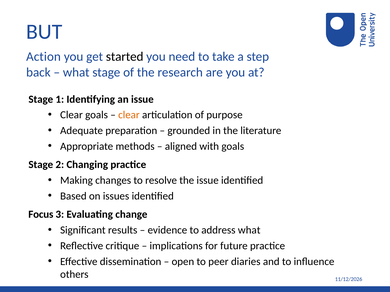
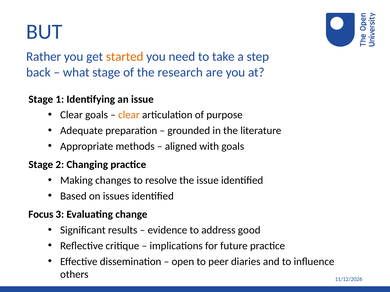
Action: Action -> Rather
started colour: black -> orange
address what: what -> good
